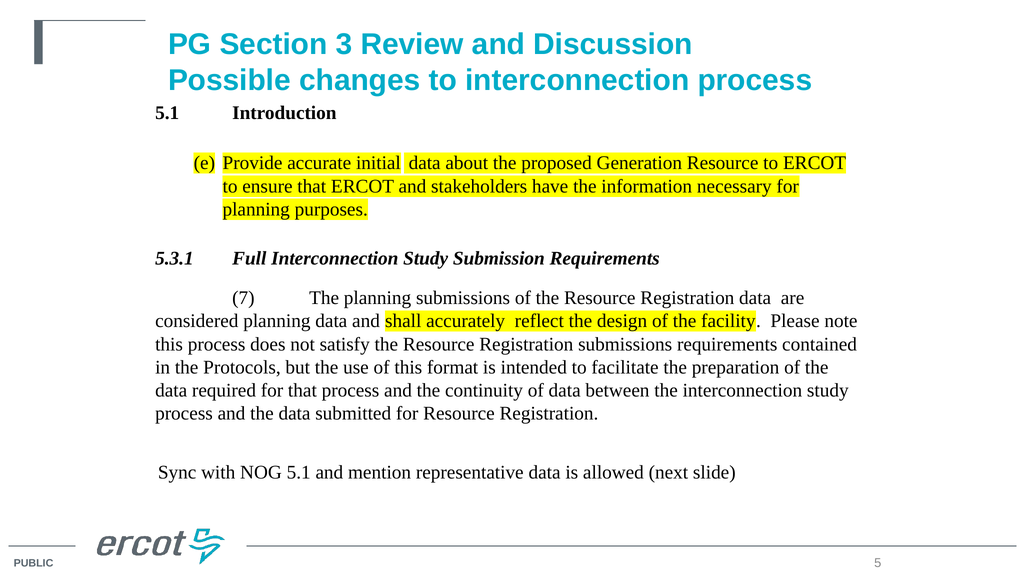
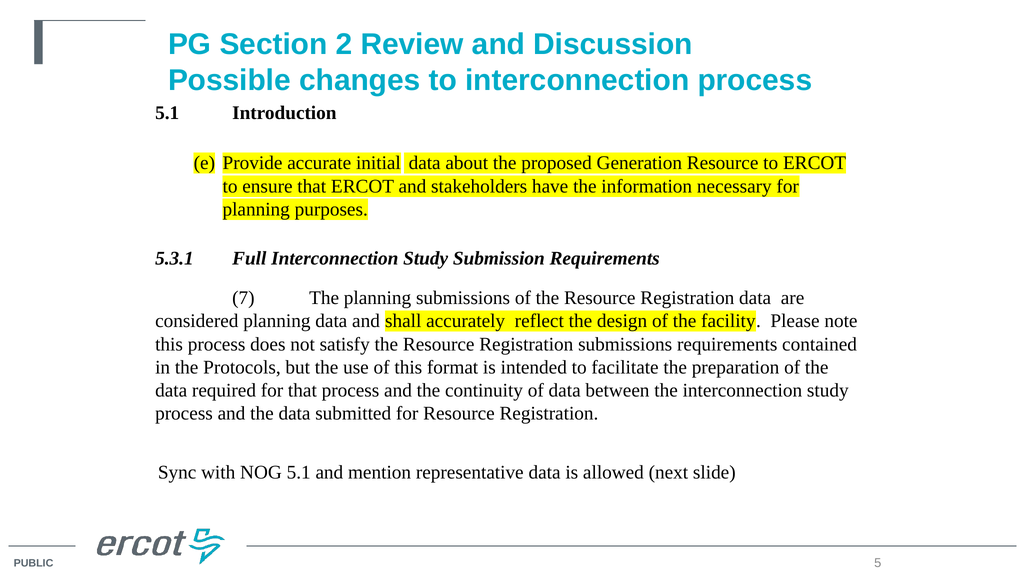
3: 3 -> 2
